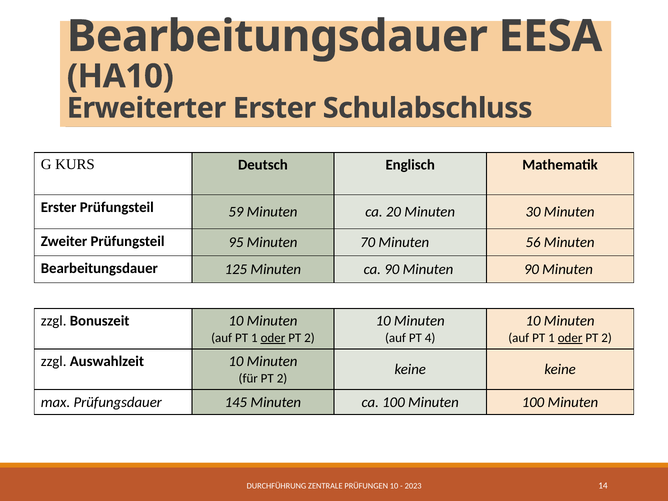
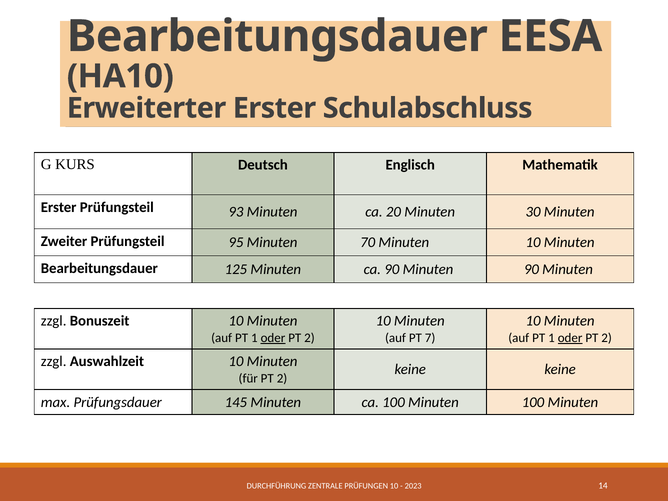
59: 59 -> 93
Minuten 56: 56 -> 10
4: 4 -> 7
